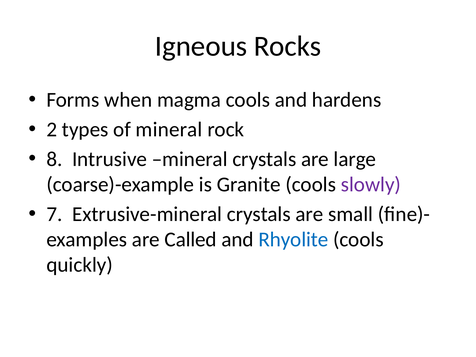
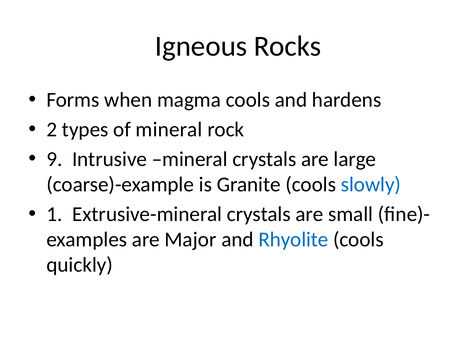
8: 8 -> 9
slowly colour: purple -> blue
7: 7 -> 1
Called: Called -> Major
